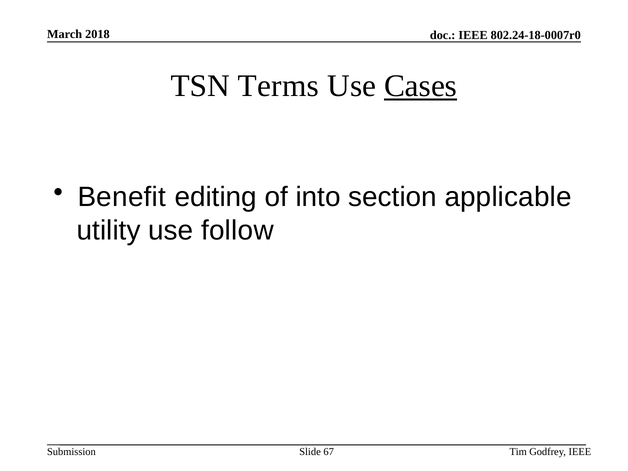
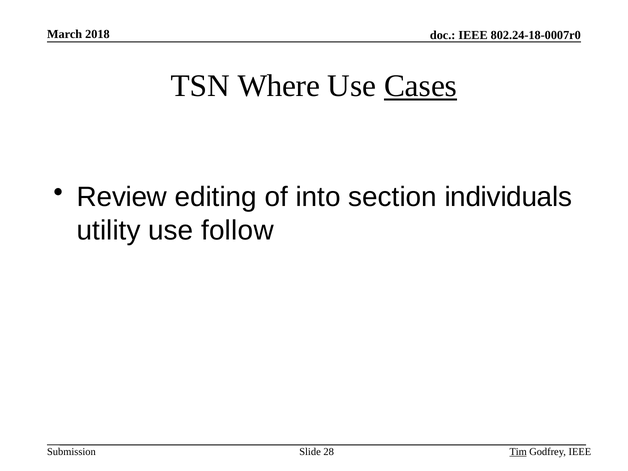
Terms: Terms -> Where
Benefit: Benefit -> Review
applicable: applicable -> individuals
67: 67 -> 28
Tim underline: none -> present
